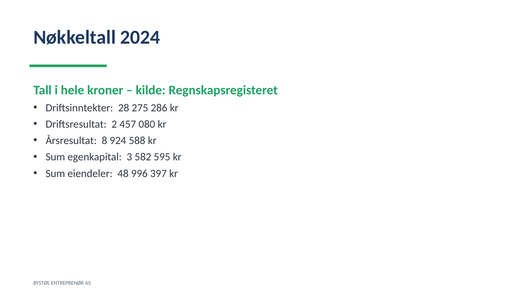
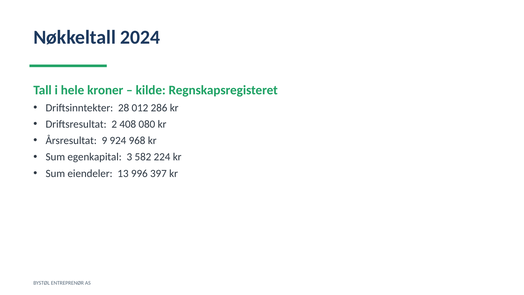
275: 275 -> 012
457: 457 -> 408
8: 8 -> 9
588: 588 -> 968
595: 595 -> 224
48: 48 -> 13
